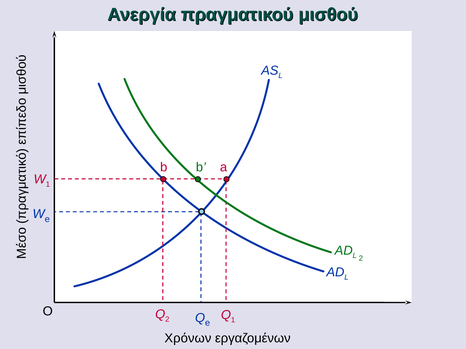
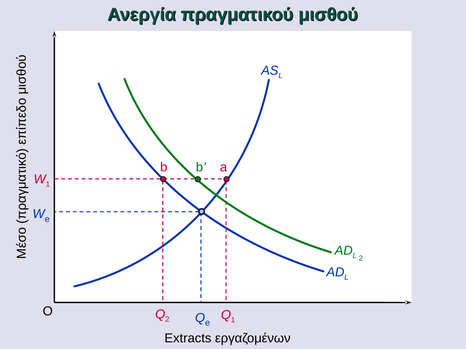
Χρόνων: Χρόνων -> Extracts
